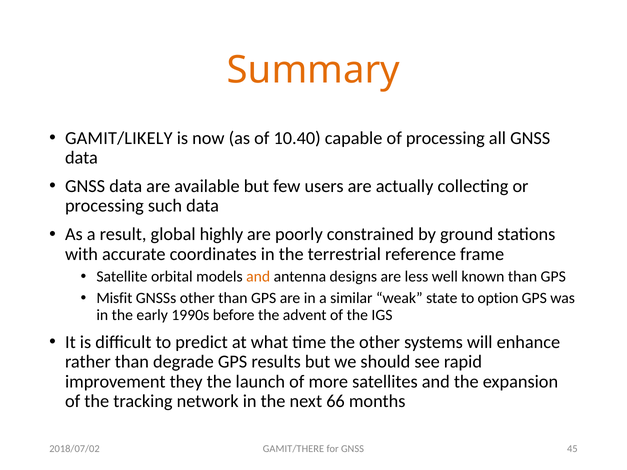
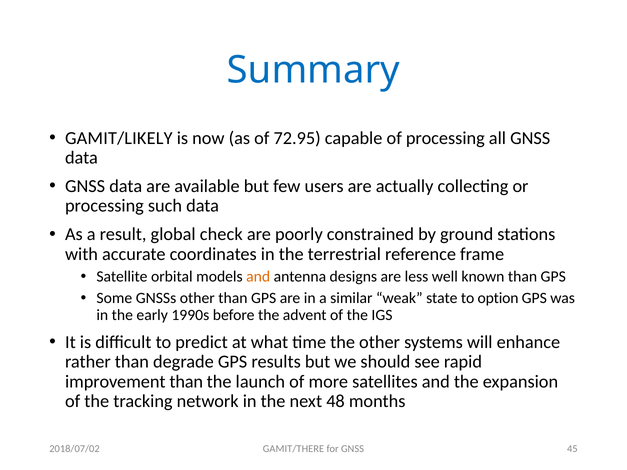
Summary colour: orange -> blue
10.40: 10.40 -> 72.95
highly: highly -> check
Misfit: Misfit -> Some
improvement they: they -> than
66: 66 -> 48
